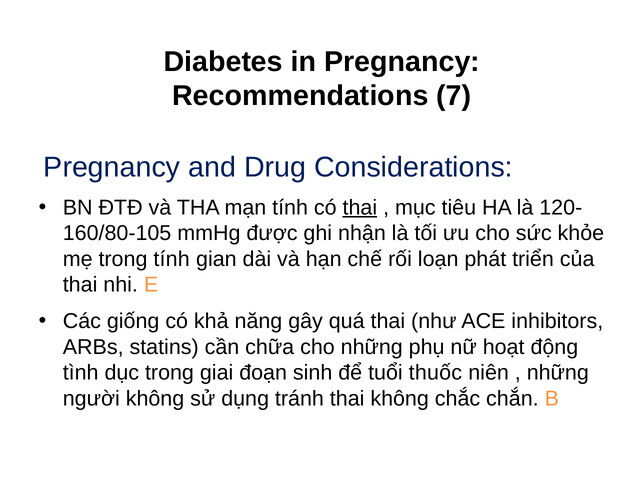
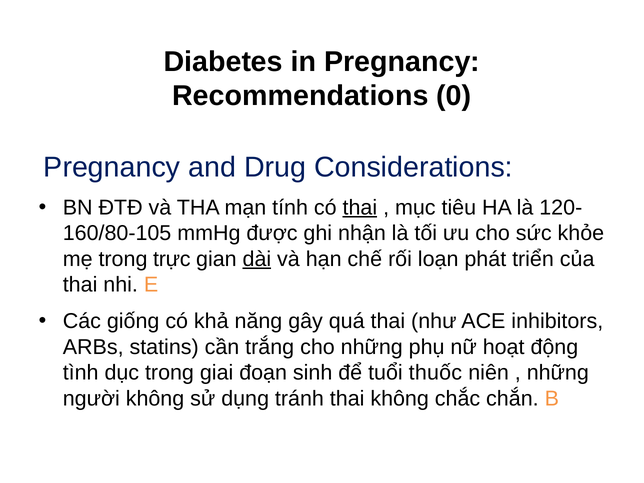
7: 7 -> 0
trong tính: tính -> trực
dài underline: none -> present
chữa: chữa -> trắng
